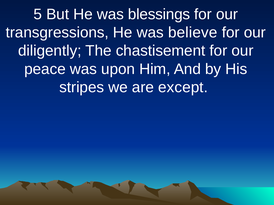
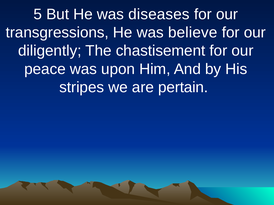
blessings: blessings -> diseases
except: except -> pertain
